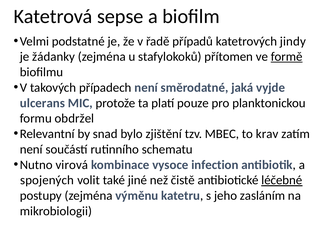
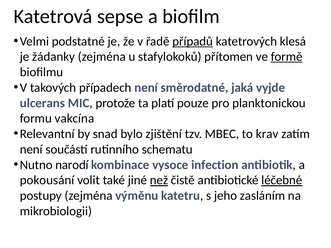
případů underline: none -> present
jindy: jindy -> klesá
obdržel: obdržel -> vakcína
virová: virová -> narodí
spojených: spojených -> pokousání
než underline: none -> present
